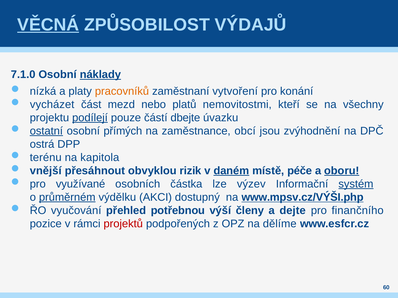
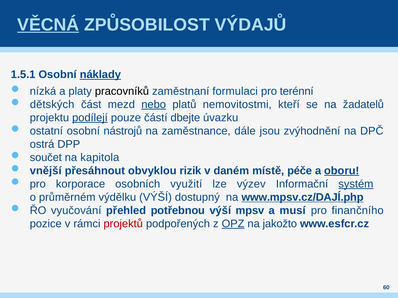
7.1.0: 7.1.0 -> 1.5.1
pracovníků colour: orange -> black
vytvoření: vytvoření -> formulaci
konání: konání -> terénní
vycházet: vycházet -> dětských
nebo underline: none -> present
všechny: všechny -> žadatelů
ostatní underline: present -> none
přímých: přímých -> nástrojů
obcí: obcí -> dále
terénu: terénu -> součet
daném underline: present -> none
využívané: využívané -> korporace
částka: částka -> využití
průměrném underline: present -> none
výdělku AKCI: AKCI -> VÝŠÍ
www.mpsv.cz/VÝŠI.php: www.mpsv.cz/VÝŠI.php -> www.mpsv.cz/DAJÍ.php
členy: členy -> mpsv
dejte: dejte -> musí
OPZ underline: none -> present
dělíme: dělíme -> jakožto
